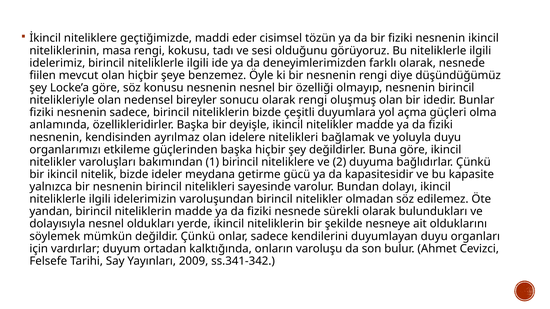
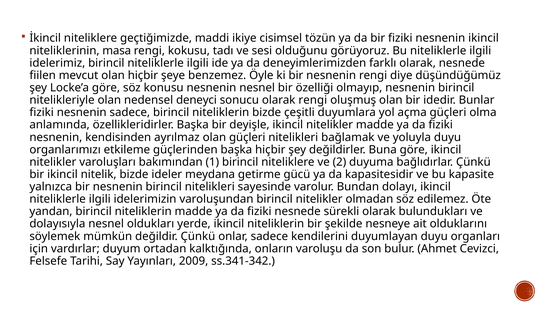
eder: eder -> ikiye
bireyler: bireyler -> deneyci
olan idelere: idelere -> güçleri
